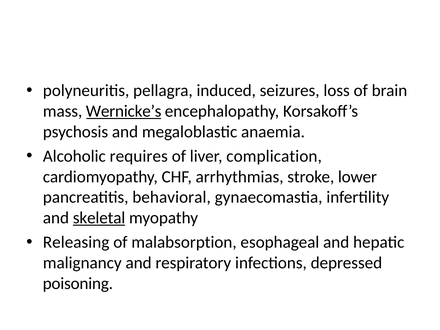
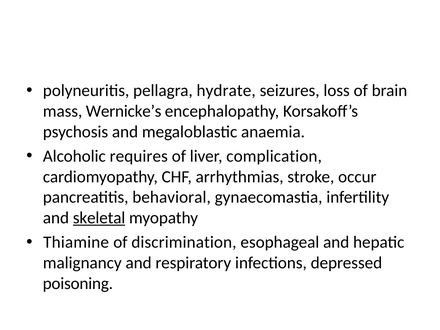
induced: induced -> hydrate
Wernicke’s underline: present -> none
lower: lower -> occur
Releasing: Releasing -> Thiamine
malabsorption: malabsorption -> discrimination
